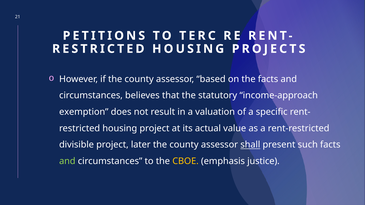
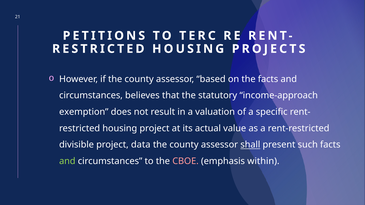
later: later -> data
CBOE colour: yellow -> pink
justice: justice -> within
